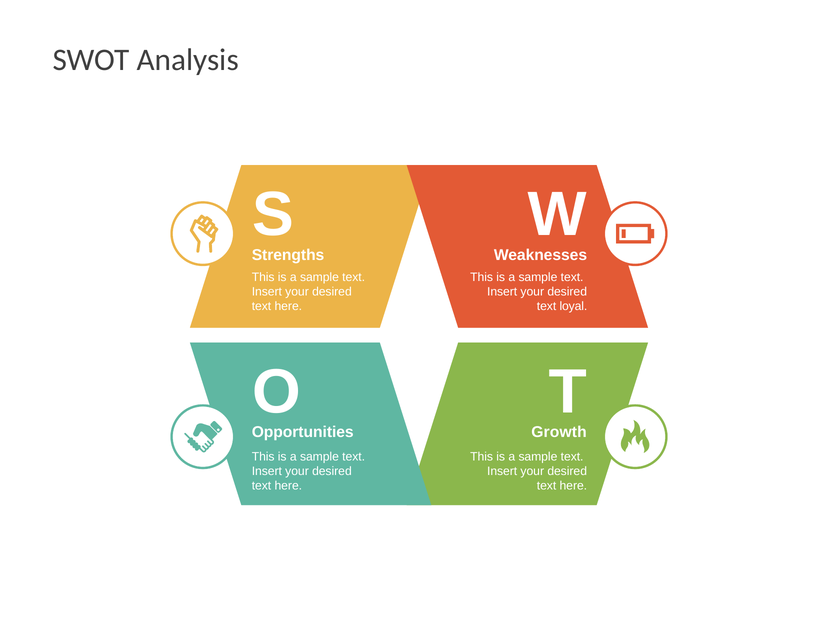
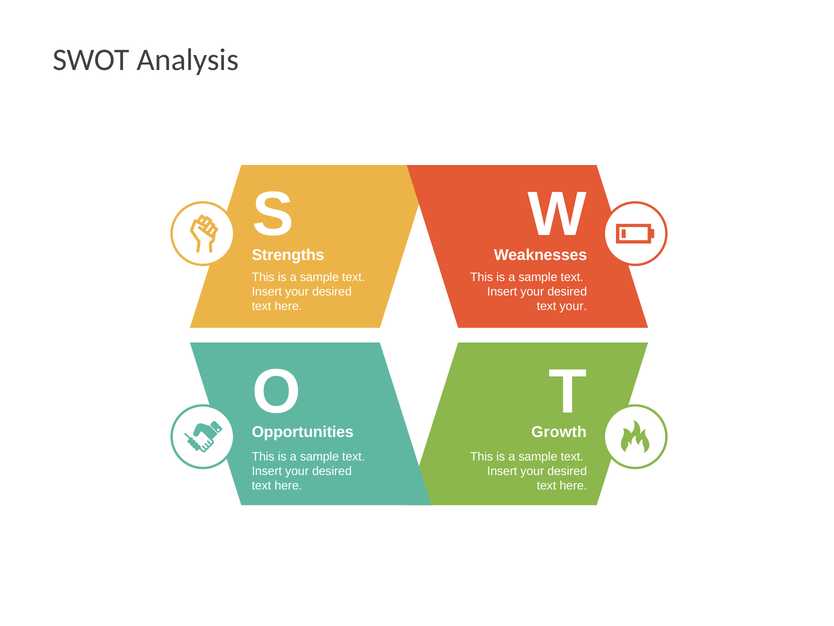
text loyal: loyal -> your
